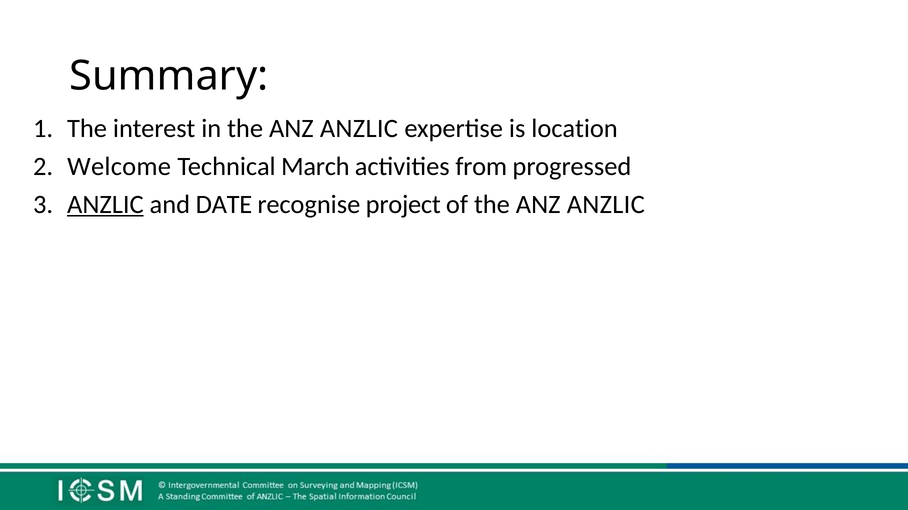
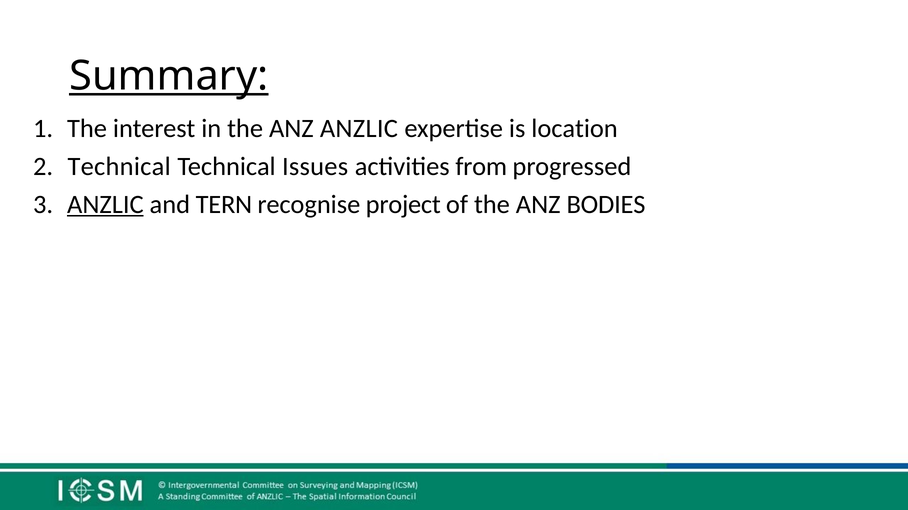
Summary underline: none -> present
Welcome at (119, 167): Welcome -> Technical
March: March -> Issues
DATE: DATE -> TERN
of the ANZ ANZLIC: ANZLIC -> BODIES
